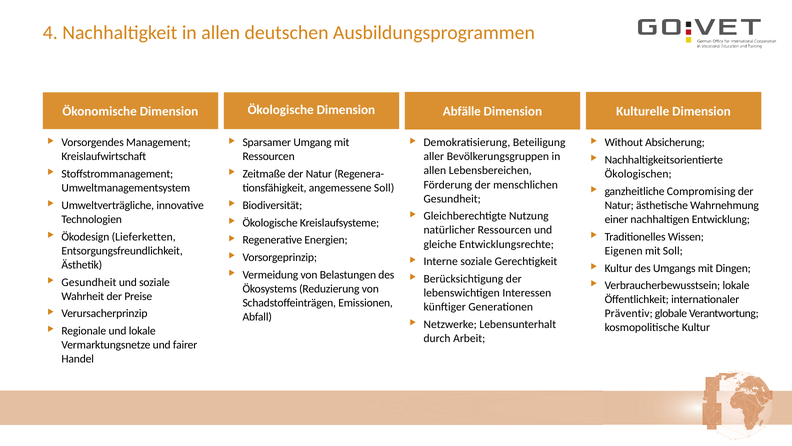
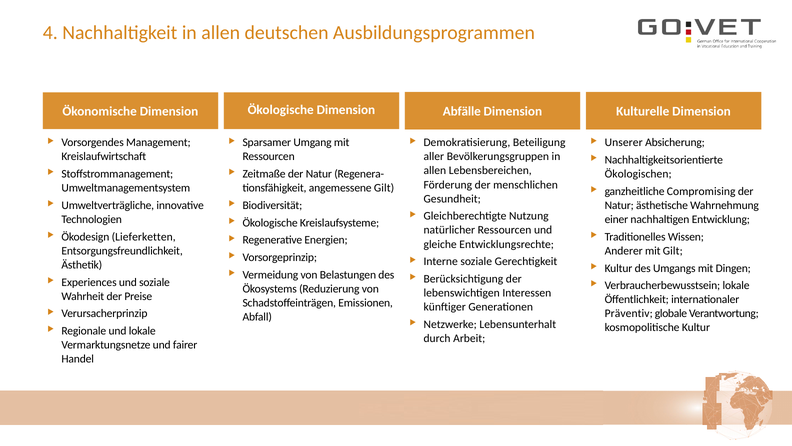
Without: Without -> Unserer
angemessene Soll: Soll -> Gilt
Eigenen: Eigenen -> Anderer
mit Soll: Soll -> Gilt
Gesundheit at (89, 282): Gesundheit -> Experiences
